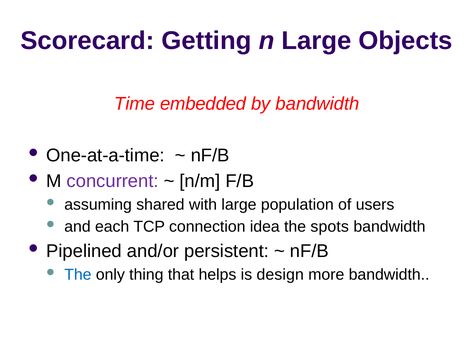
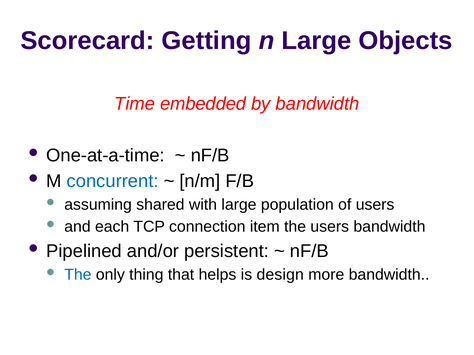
concurrent colour: purple -> blue
idea: idea -> item
the spots: spots -> users
